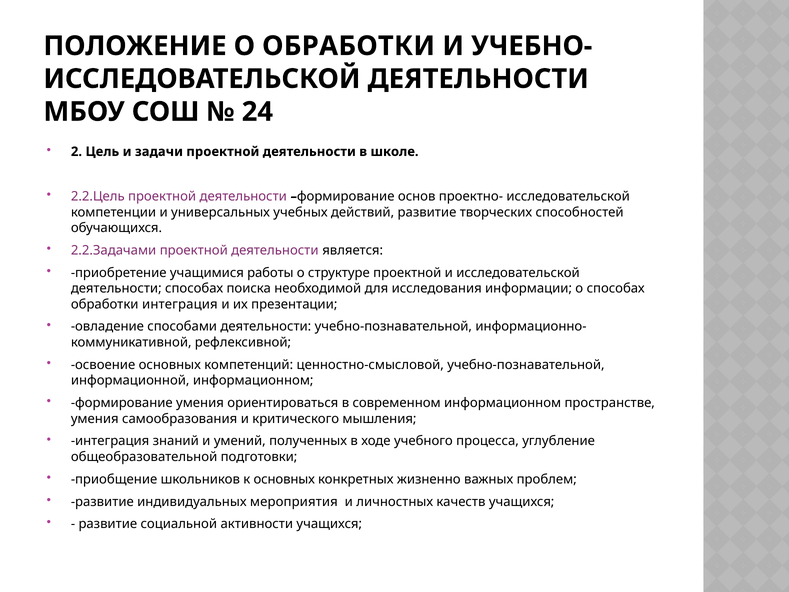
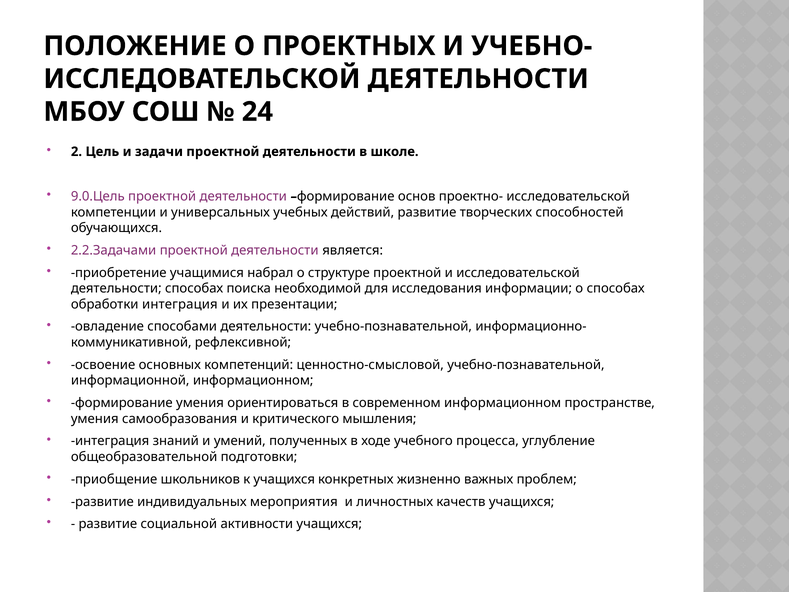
О ОБРАБОТКИ: ОБРАБОТКИ -> ПРОЕКТНЫХ
2.2.Цель: 2.2.Цель -> 9.0.Цель
работы: работы -> набрал
к основных: основных -> учащихся
